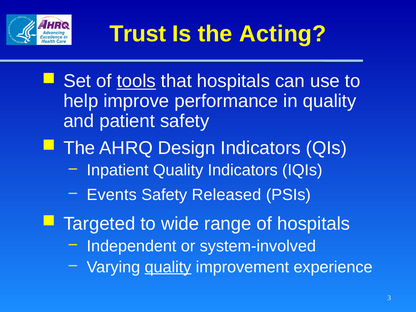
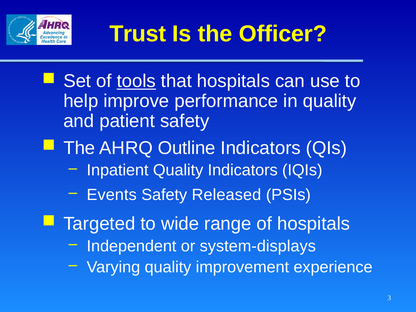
Acting: Acting -> Officer
Design: Design -> Outline
system-involved: system-involved -> system-displays
quality at (168, 267) underline: present -> none
